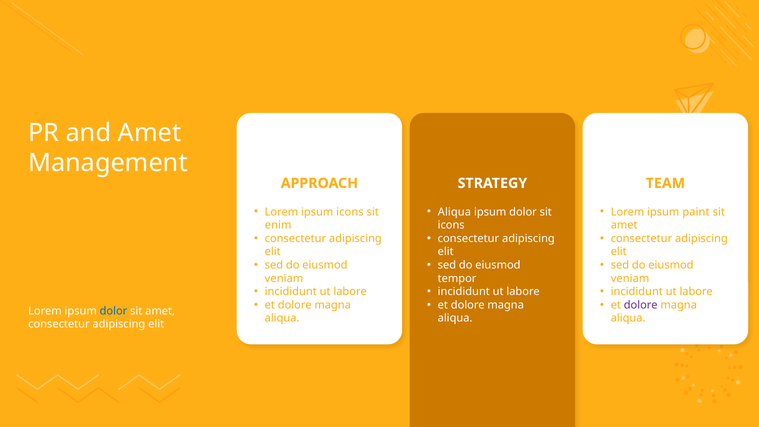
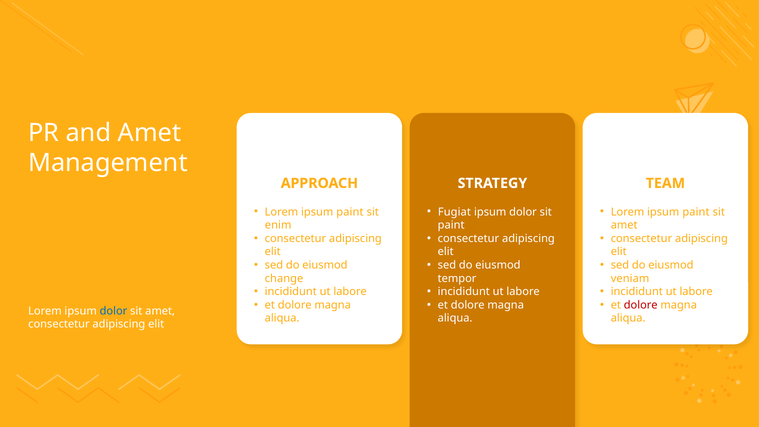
icons at (350, 212): icons -> paint
Aliqua at (454, 212): Aliqua -> Fugiat
icons at (451, 225): icons -> paint
veniam at (284, 278): veniam -> change
dolore at (641, 305) colour: purple -> red
